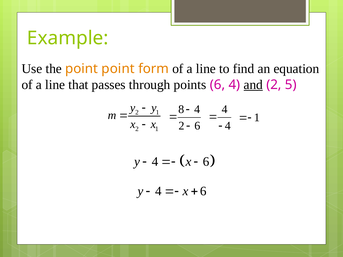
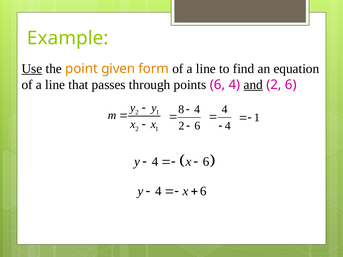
Use underline: none -> present
point point: point -> given
5 at (291, 85): 5 -> 6
